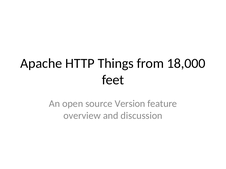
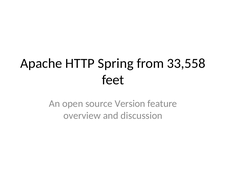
Things: Things -> Spring
18,000: 18,000 -> 33,558
